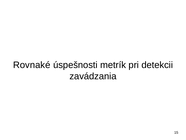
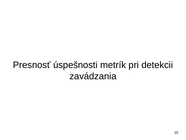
Rovnaké: Rovnaké -> Presnosť
